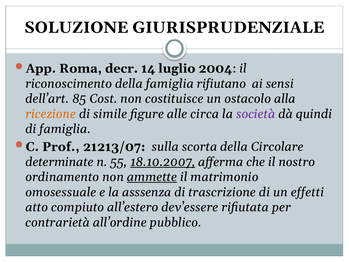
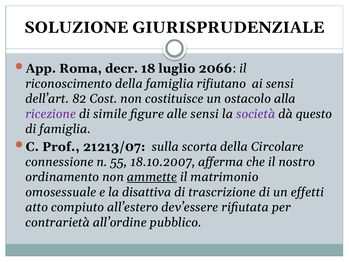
14: 14 -> 18
2004: 2004 -> 2066
85: 85 -> 82
ricezione colour: orange -> purple
alle circa: circa -> sensi
quindi: quindi -> questo
determinate: determinate -> connessione
18.10.2007 underline: present -> none
asssenza: asssenza -> disattiva
